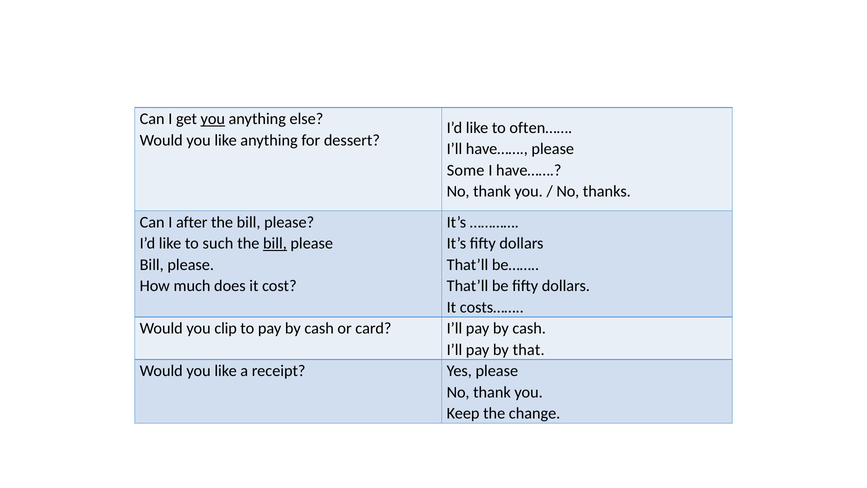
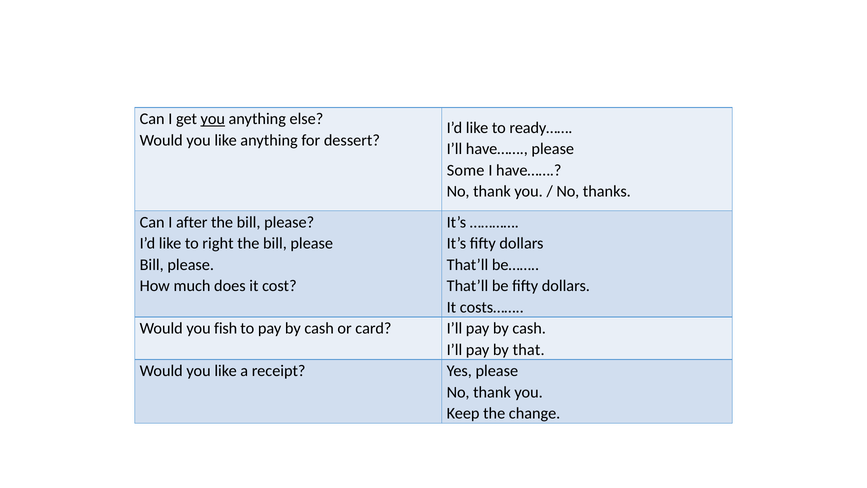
often……: often…… -> ready……
such: such -> right
bill at (275, 243) underline: present -> none
clip: clip -> fish
